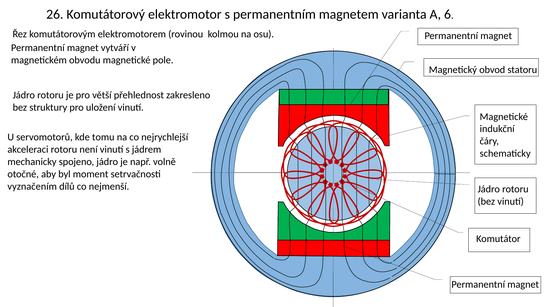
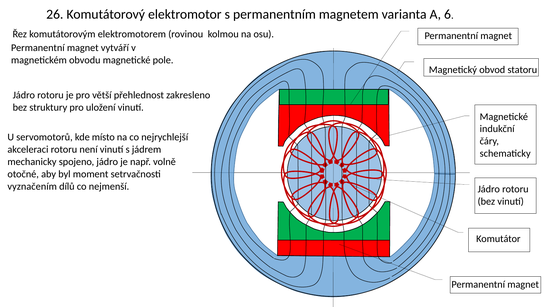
tomu: tomu -> místo
